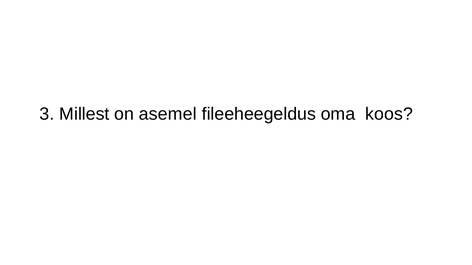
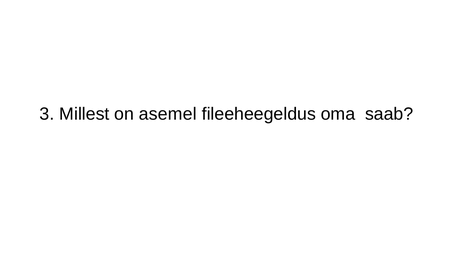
koos: koos -> saab
